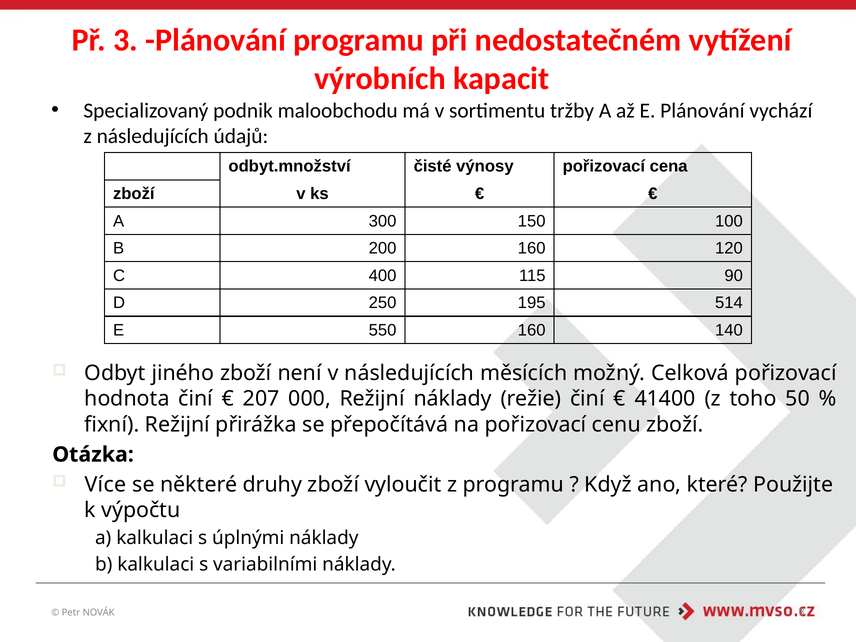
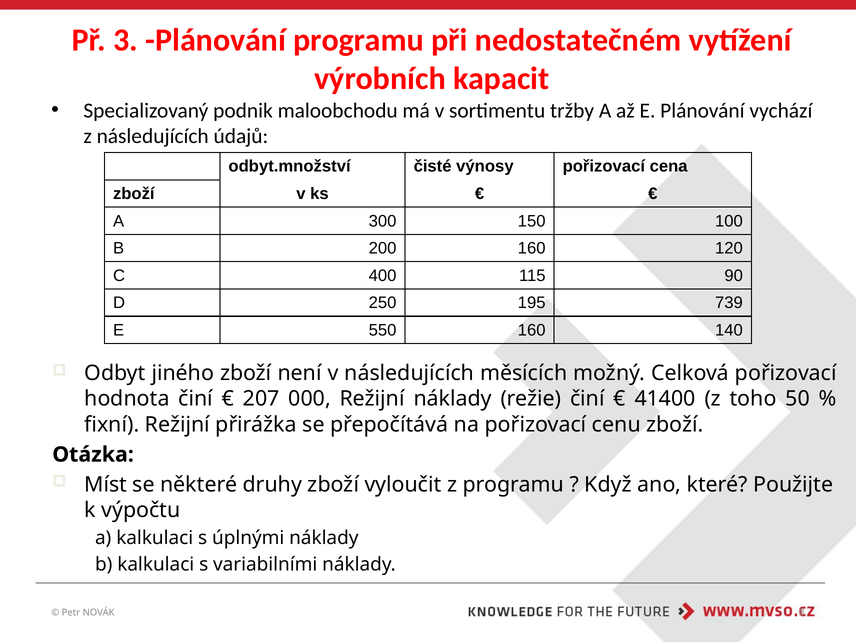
514: 514 -> 739
Více: Více -> Míst
